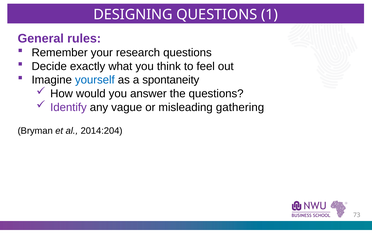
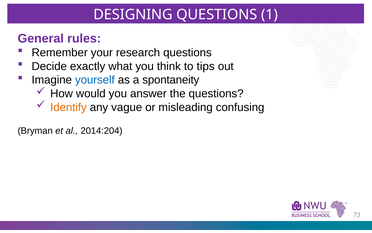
feel: feel -> tips
Identify colour: purple -> orange
gathering: gathering -> confusing
